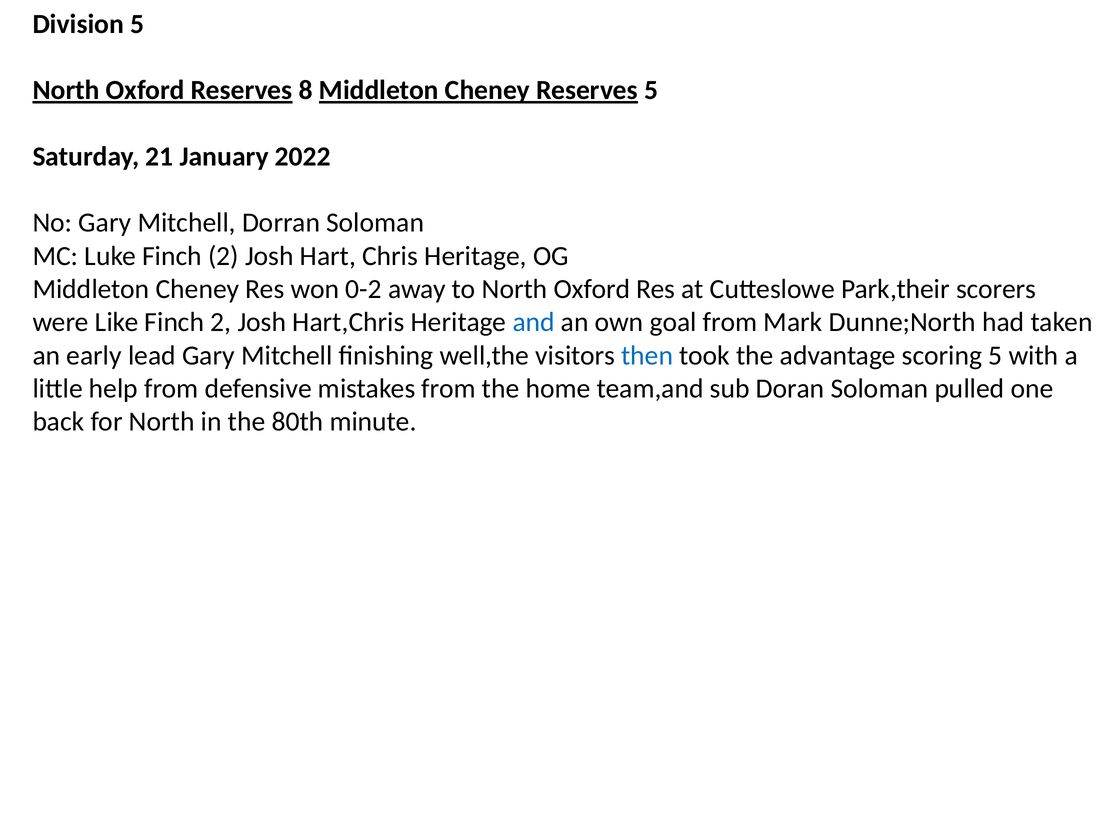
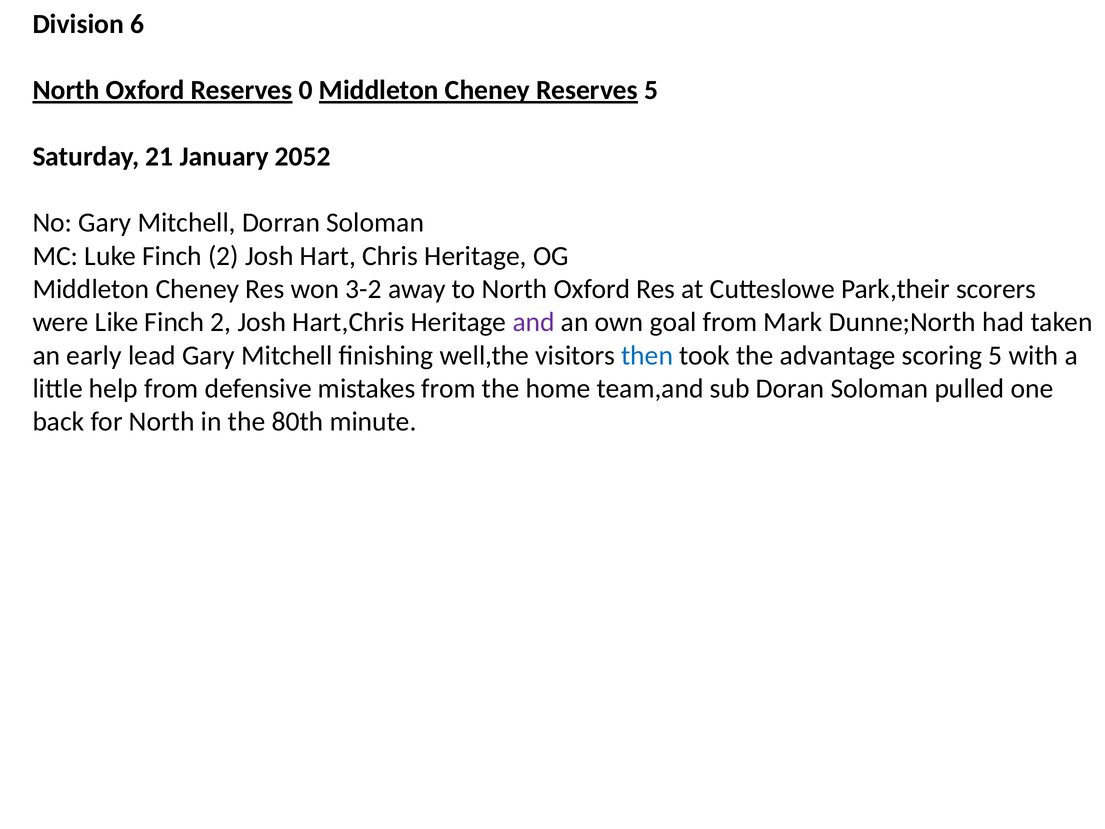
Division 5: 5 -> 6
8: 8 -> 0
2022: 2022 -> 2052
0-2: 0-2 -> 3-2
and colour: blue -> purple
